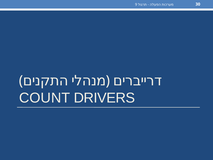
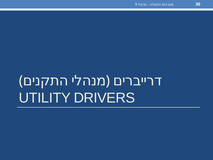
COUNT: COUNT -> UTILITY
